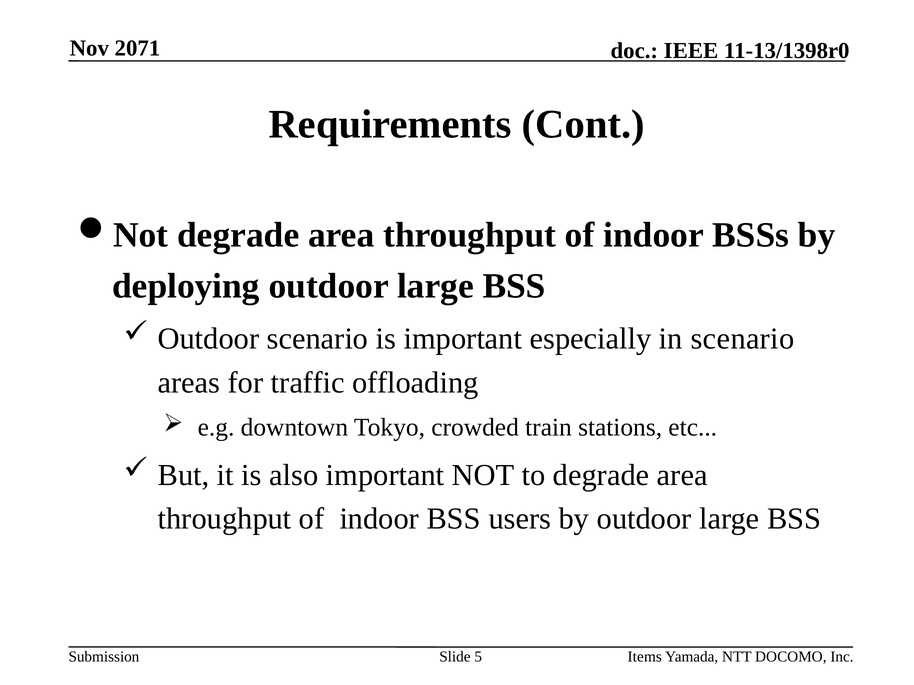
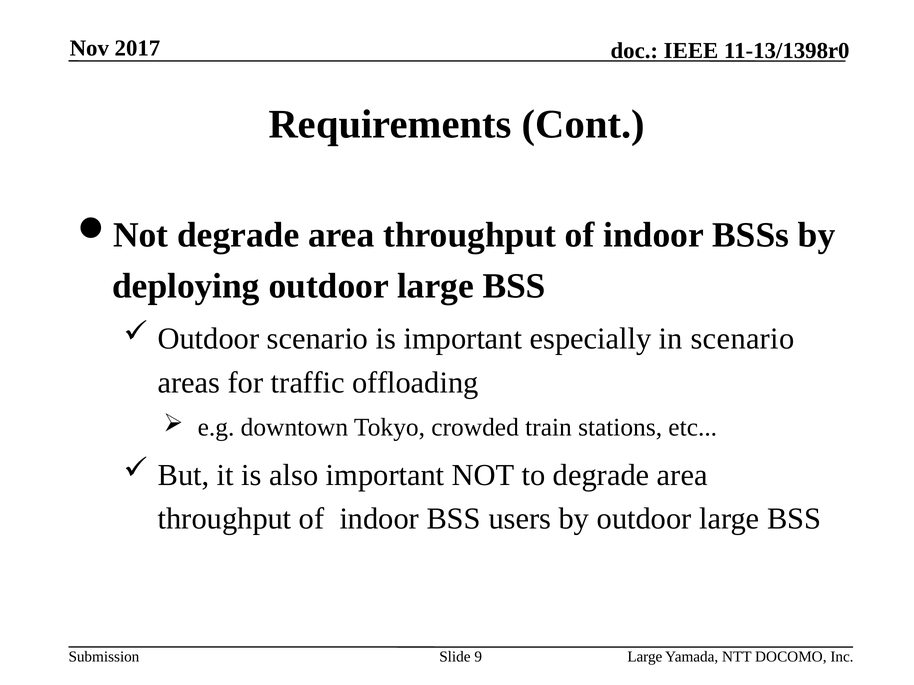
2071: 2071 -> 2017
5: 5 -> 9
Items at (645, 657): Items -> Large
